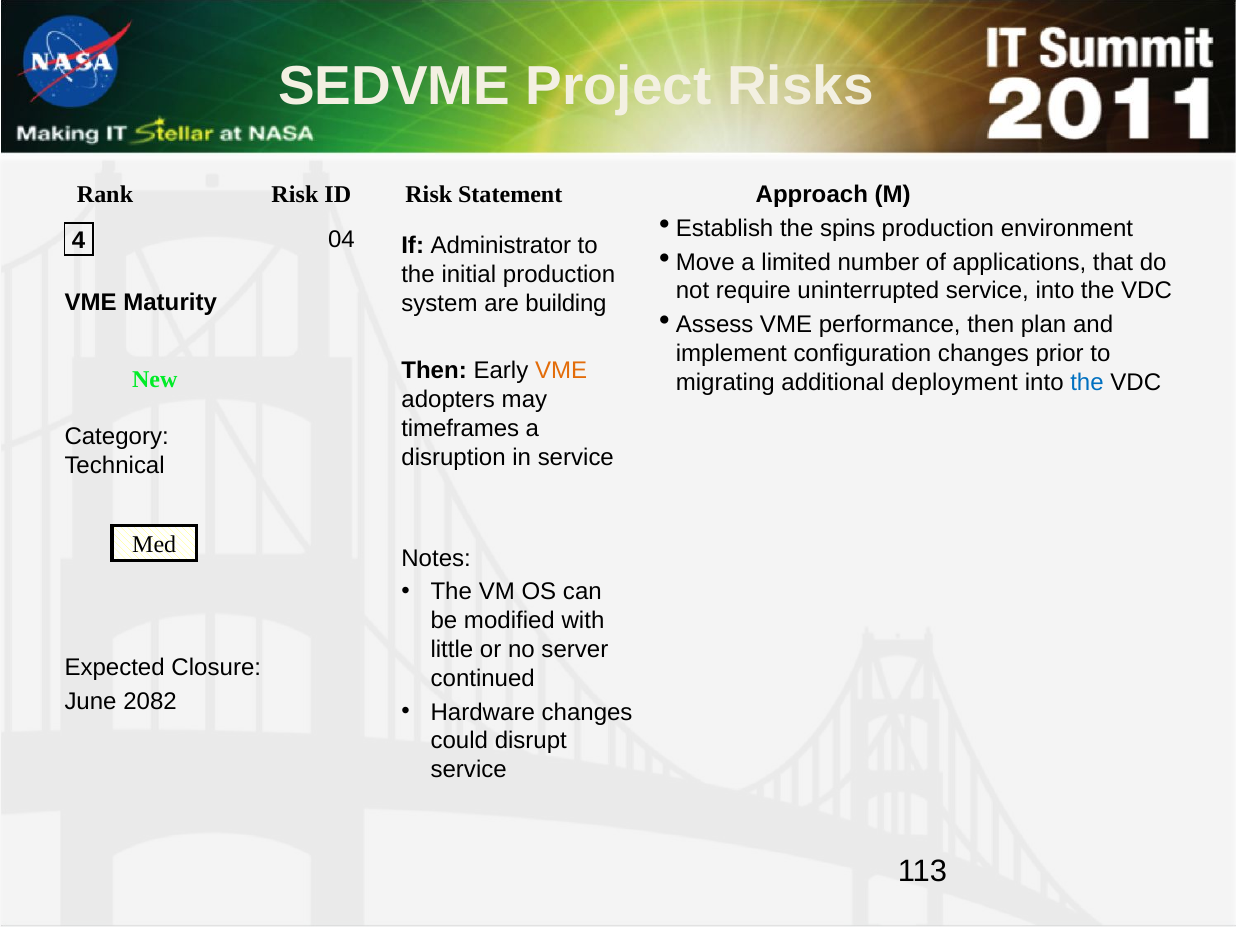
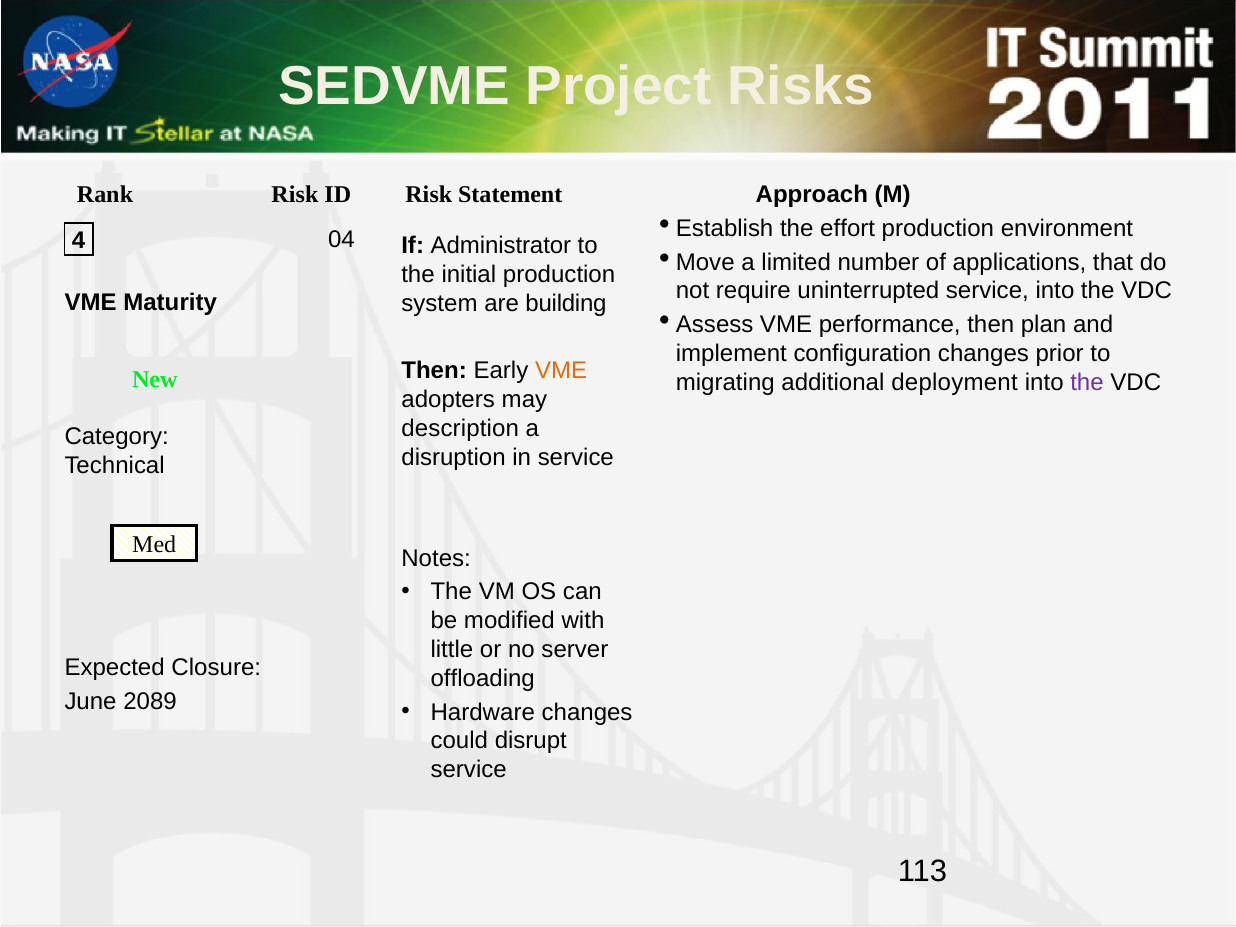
spins: spins -> effort
the at (1087, 382) colour: blue -> purple
timeframes: timeframes -> description
continued: continued -> offloading
2082: 2082 -> 2089
